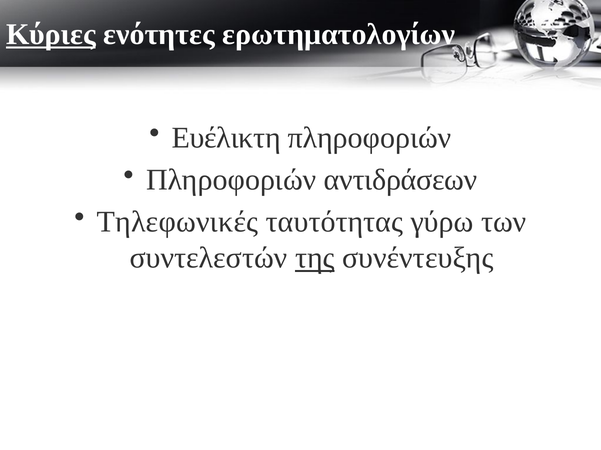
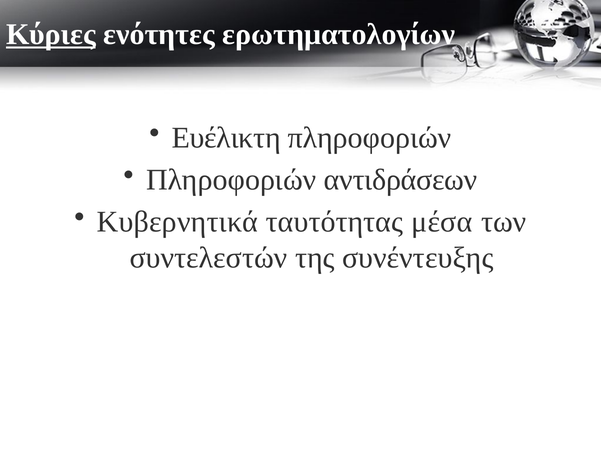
Τηλεφωνικές: Τηλεφωνικές -> Κυβερνητικά
γύρω: γύρω -> μέσα
της underline: present -> none
